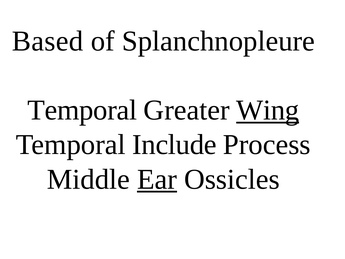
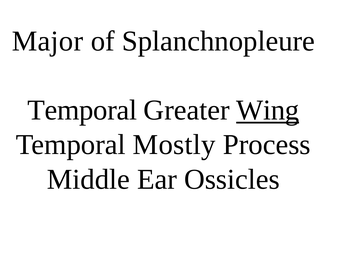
Based: Based -> Major
Include: Include -> Mostly
Ear underline: present -> none
